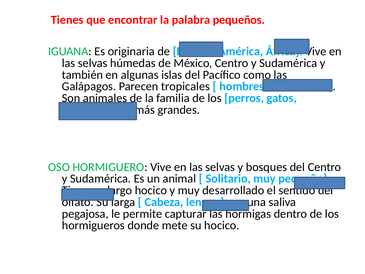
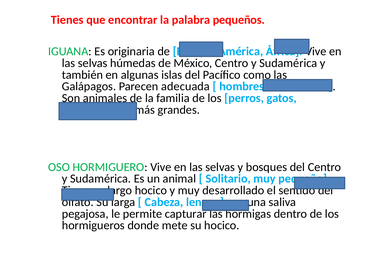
tropicales: tropicales -> adecuada
